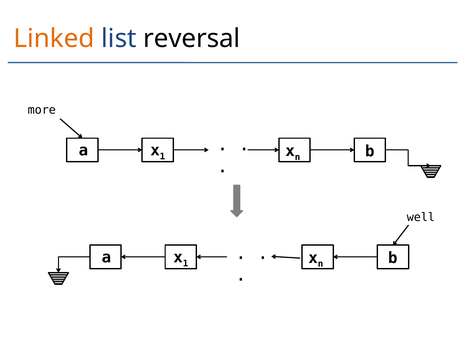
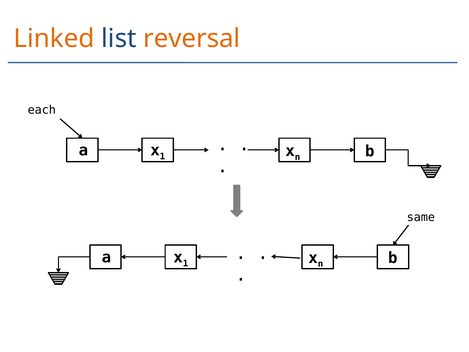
reversal colour: black -> orange
more: more -> each
well: well -> same
